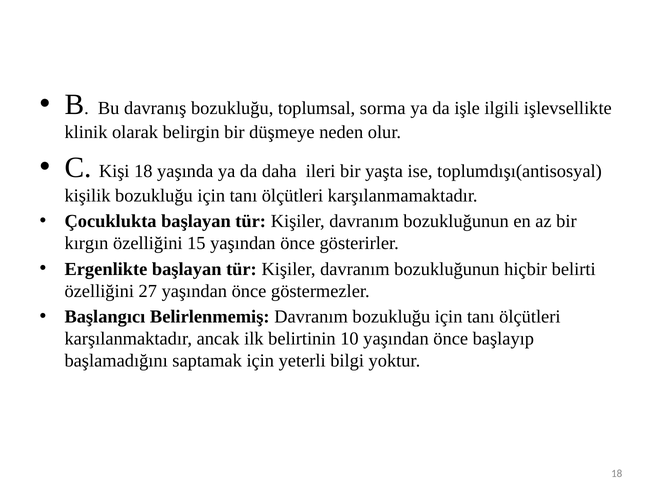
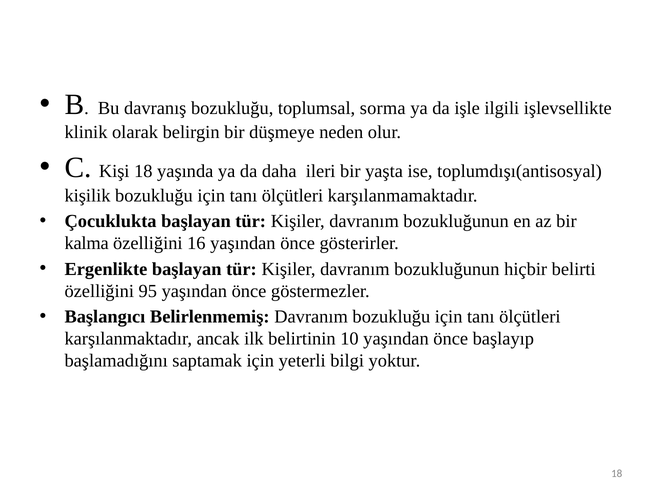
kırgın: kırgın -> kalma
15: 15 -> 16
27: 27 -> 95
